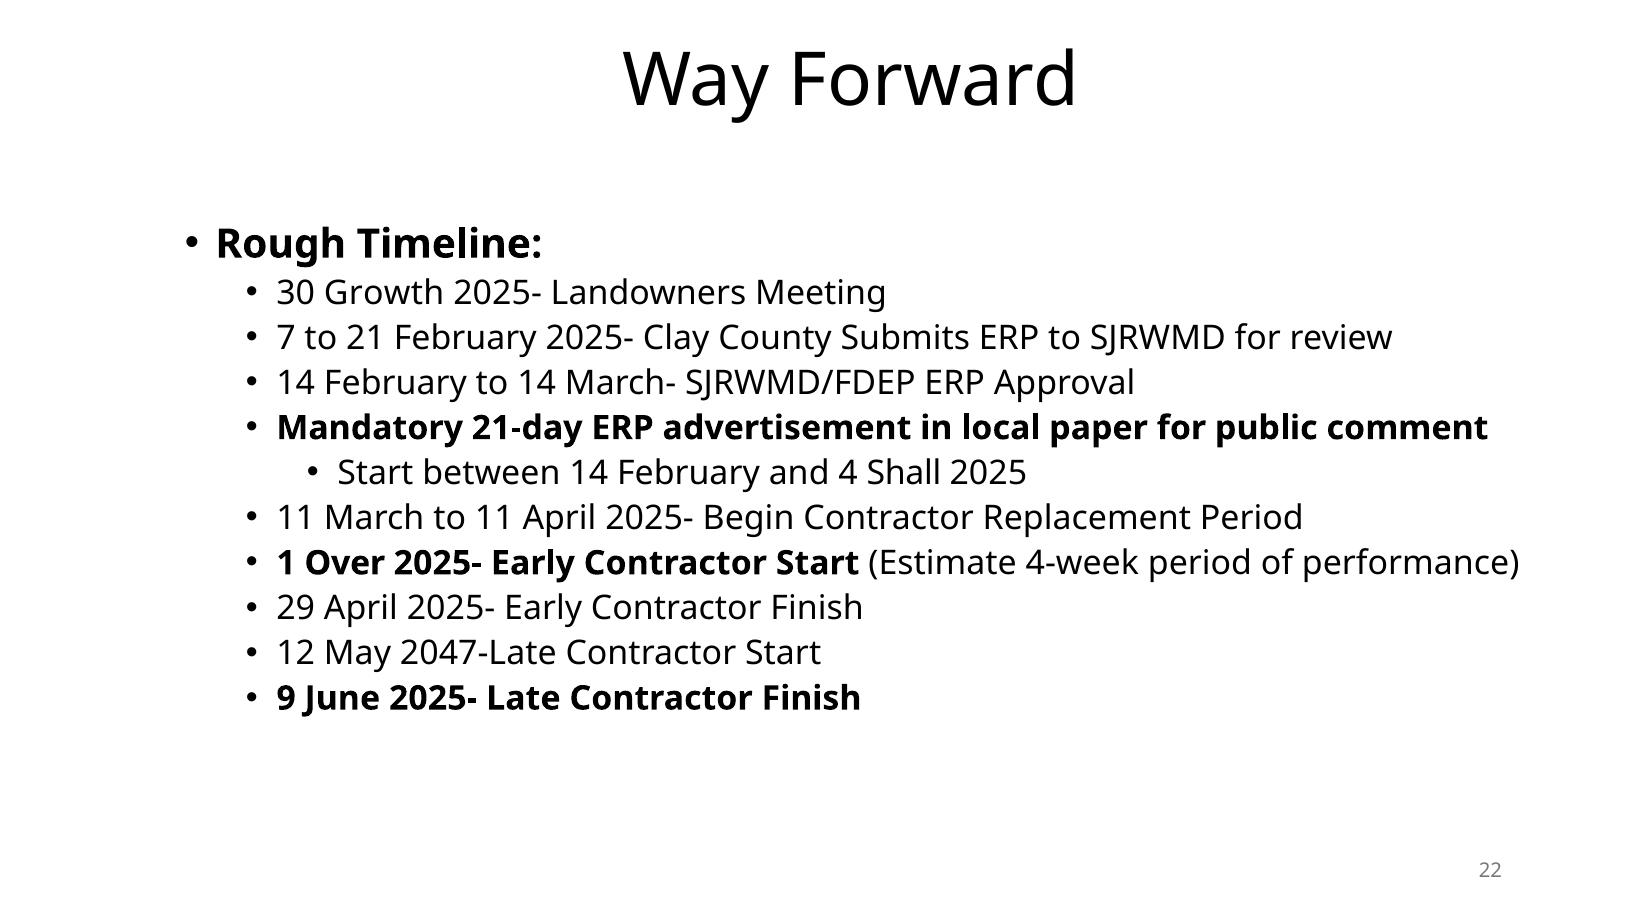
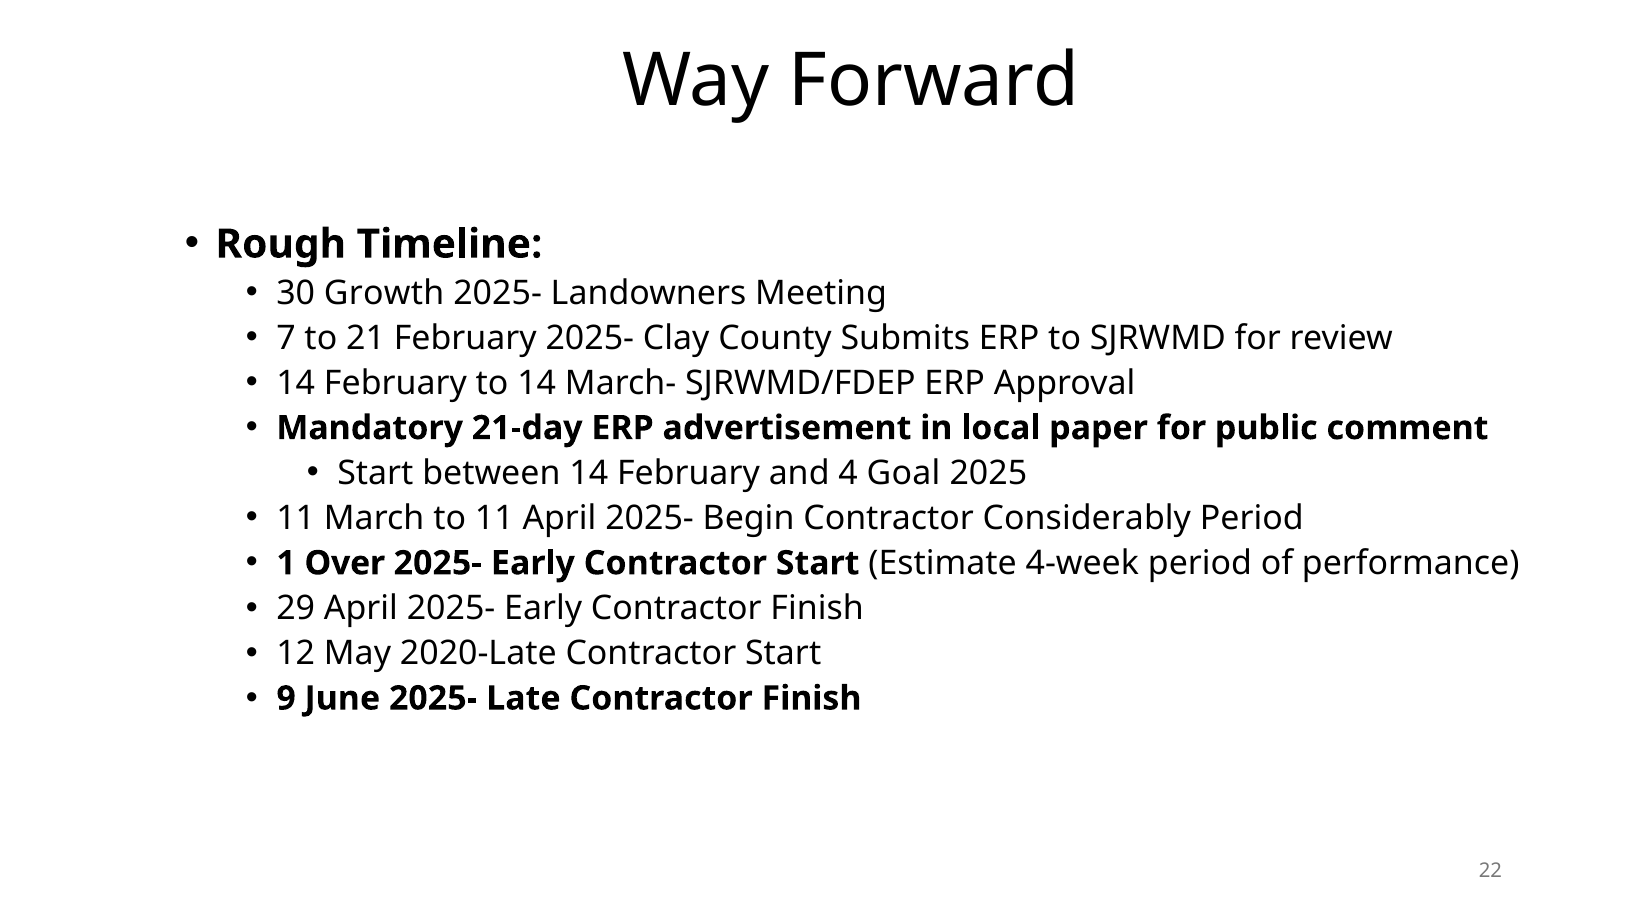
Shall: Shall -> Goal
Replacement: Replacement -> Considerably
2047-Late: 2047-Late -> 2020-Late
